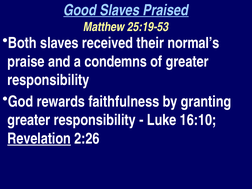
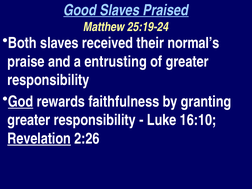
25:19-53: 25:19-53 -> 25:19-24
condemns: condemns -> entrusting
God underline: none -> present
